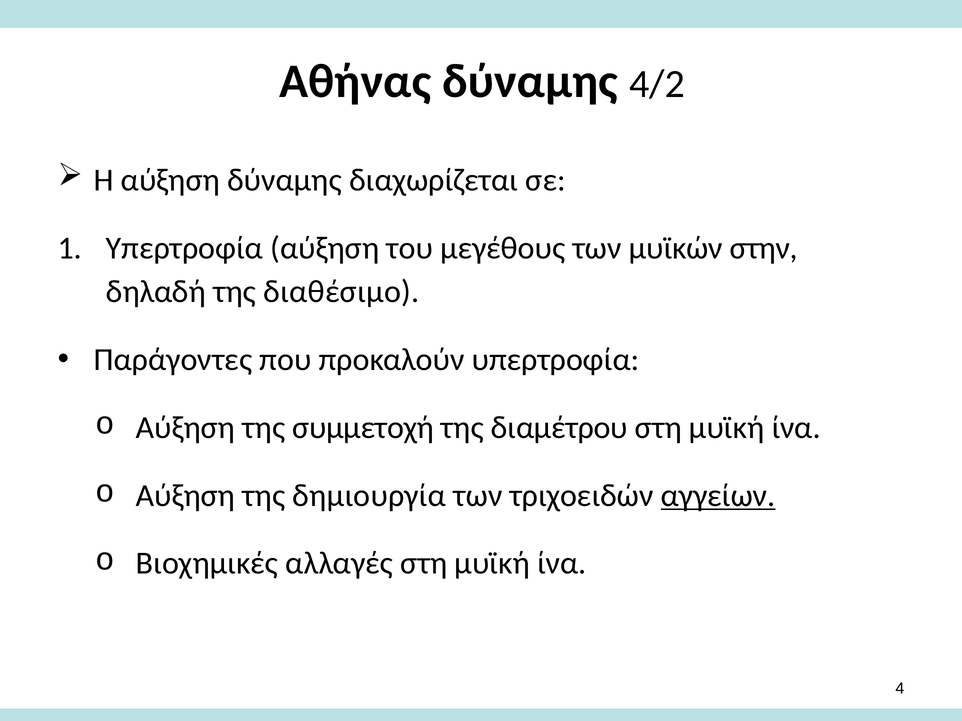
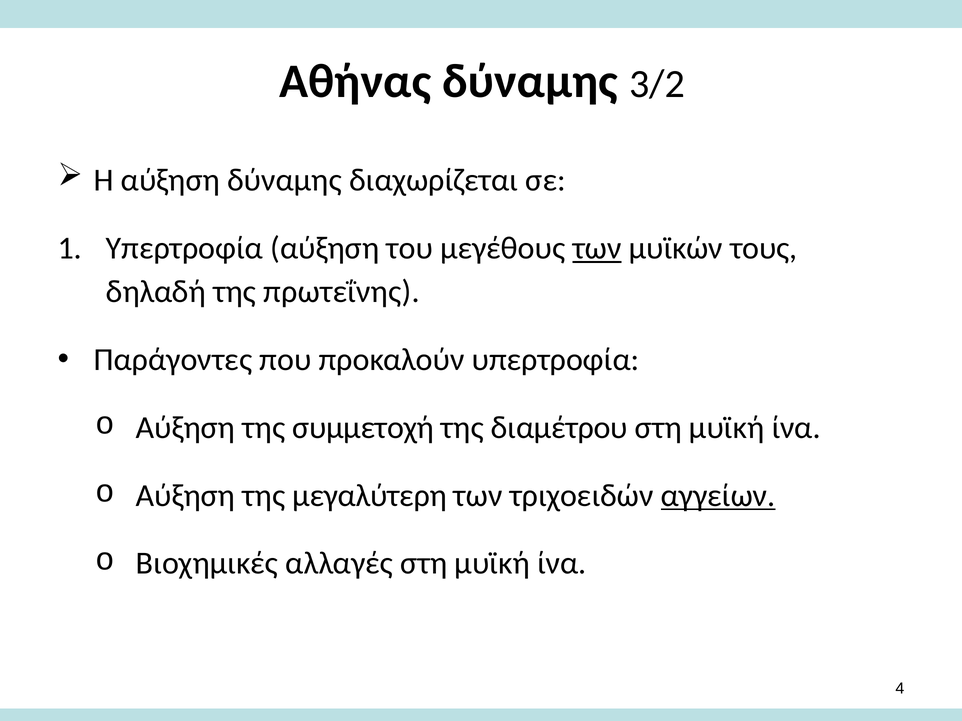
4/2: 4/2 -> 3/2
των at (597, 248) underline: none -> present
στην: στην -> τους
διαθέσιμο: διαθέσιμο -> πρωτεΐνης
δημιουργία: δημιουργία -> μεγαλύτερη
